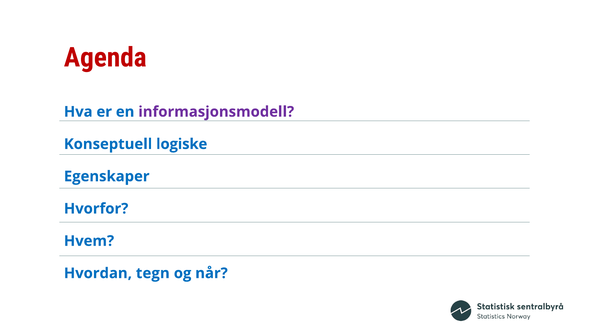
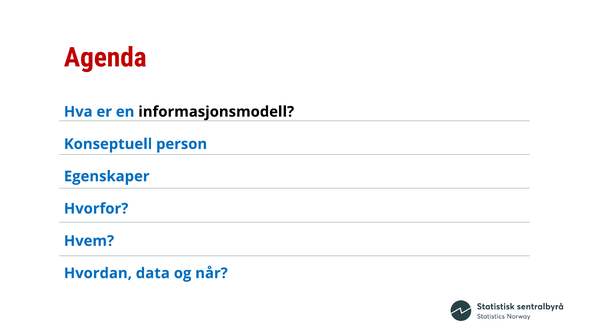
informasjonsmodell colour: purple -> black
logiske: logiske -> person
tegn: tegn -> data
